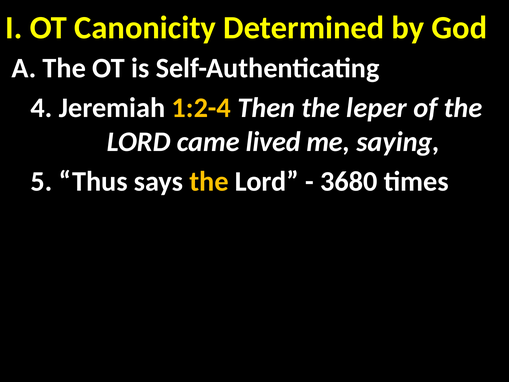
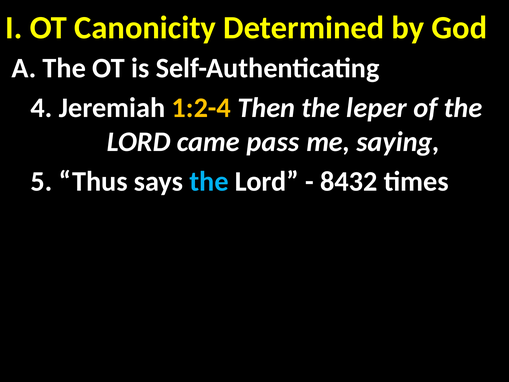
lived: lived -> pass
the at (209, 181) colour: yellow -> light blue
3680: 3680 -> 8432
